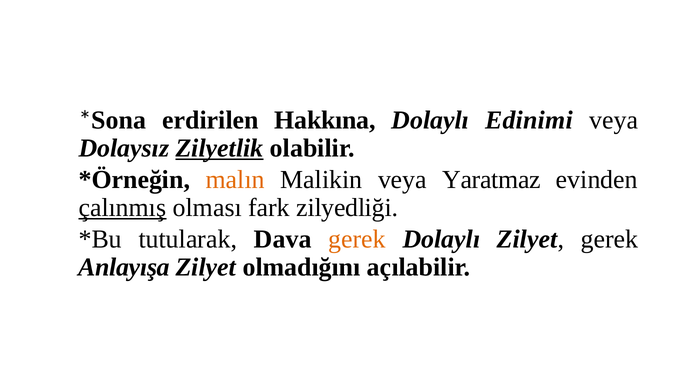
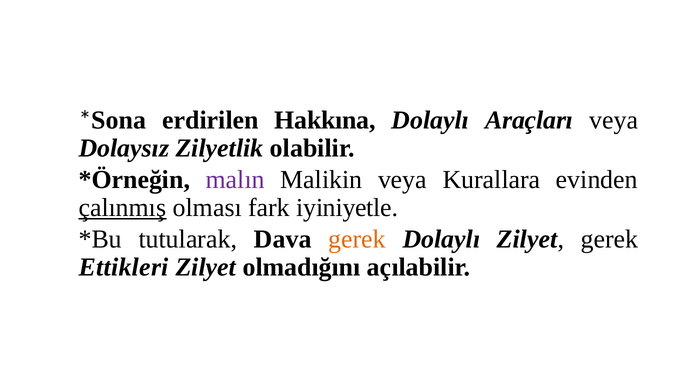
Edinimi: Edinimi -> Araçları
Zilyetlik underline: present -> none
malın colour: orange -> purple
Yaratmaz: Yaratmaz -> Kurallara
zilyedliği: zilyedliği -> iyiniyetle
Anlayışa: Anlayışa -> Ettikleri
